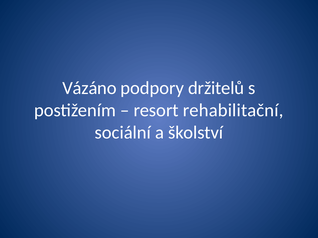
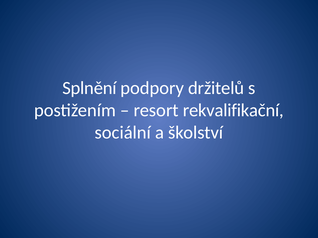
Vázáno: Vázáno -> Splnění
rehabilitační: rehabilitační -> rekvalifikační
